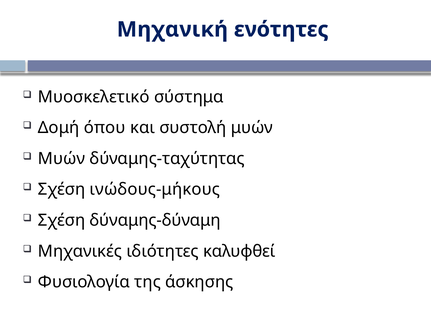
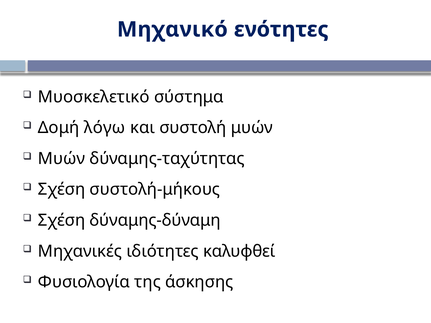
Μηχανική: Μηχανική -> Μηχανικό
όπου: όπου -> λόγω
ινώδους-μήκους: ινώδους-μήκους -> συστολή-μήκους
